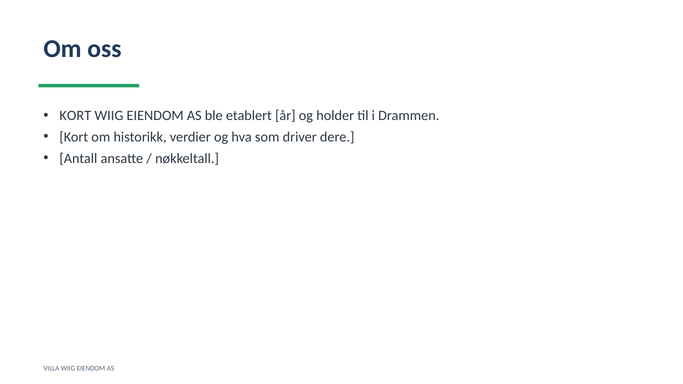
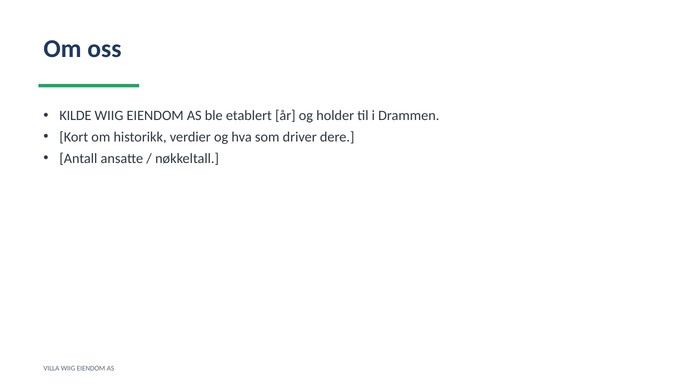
KORT at (75, 116): KORT -> KILDE
